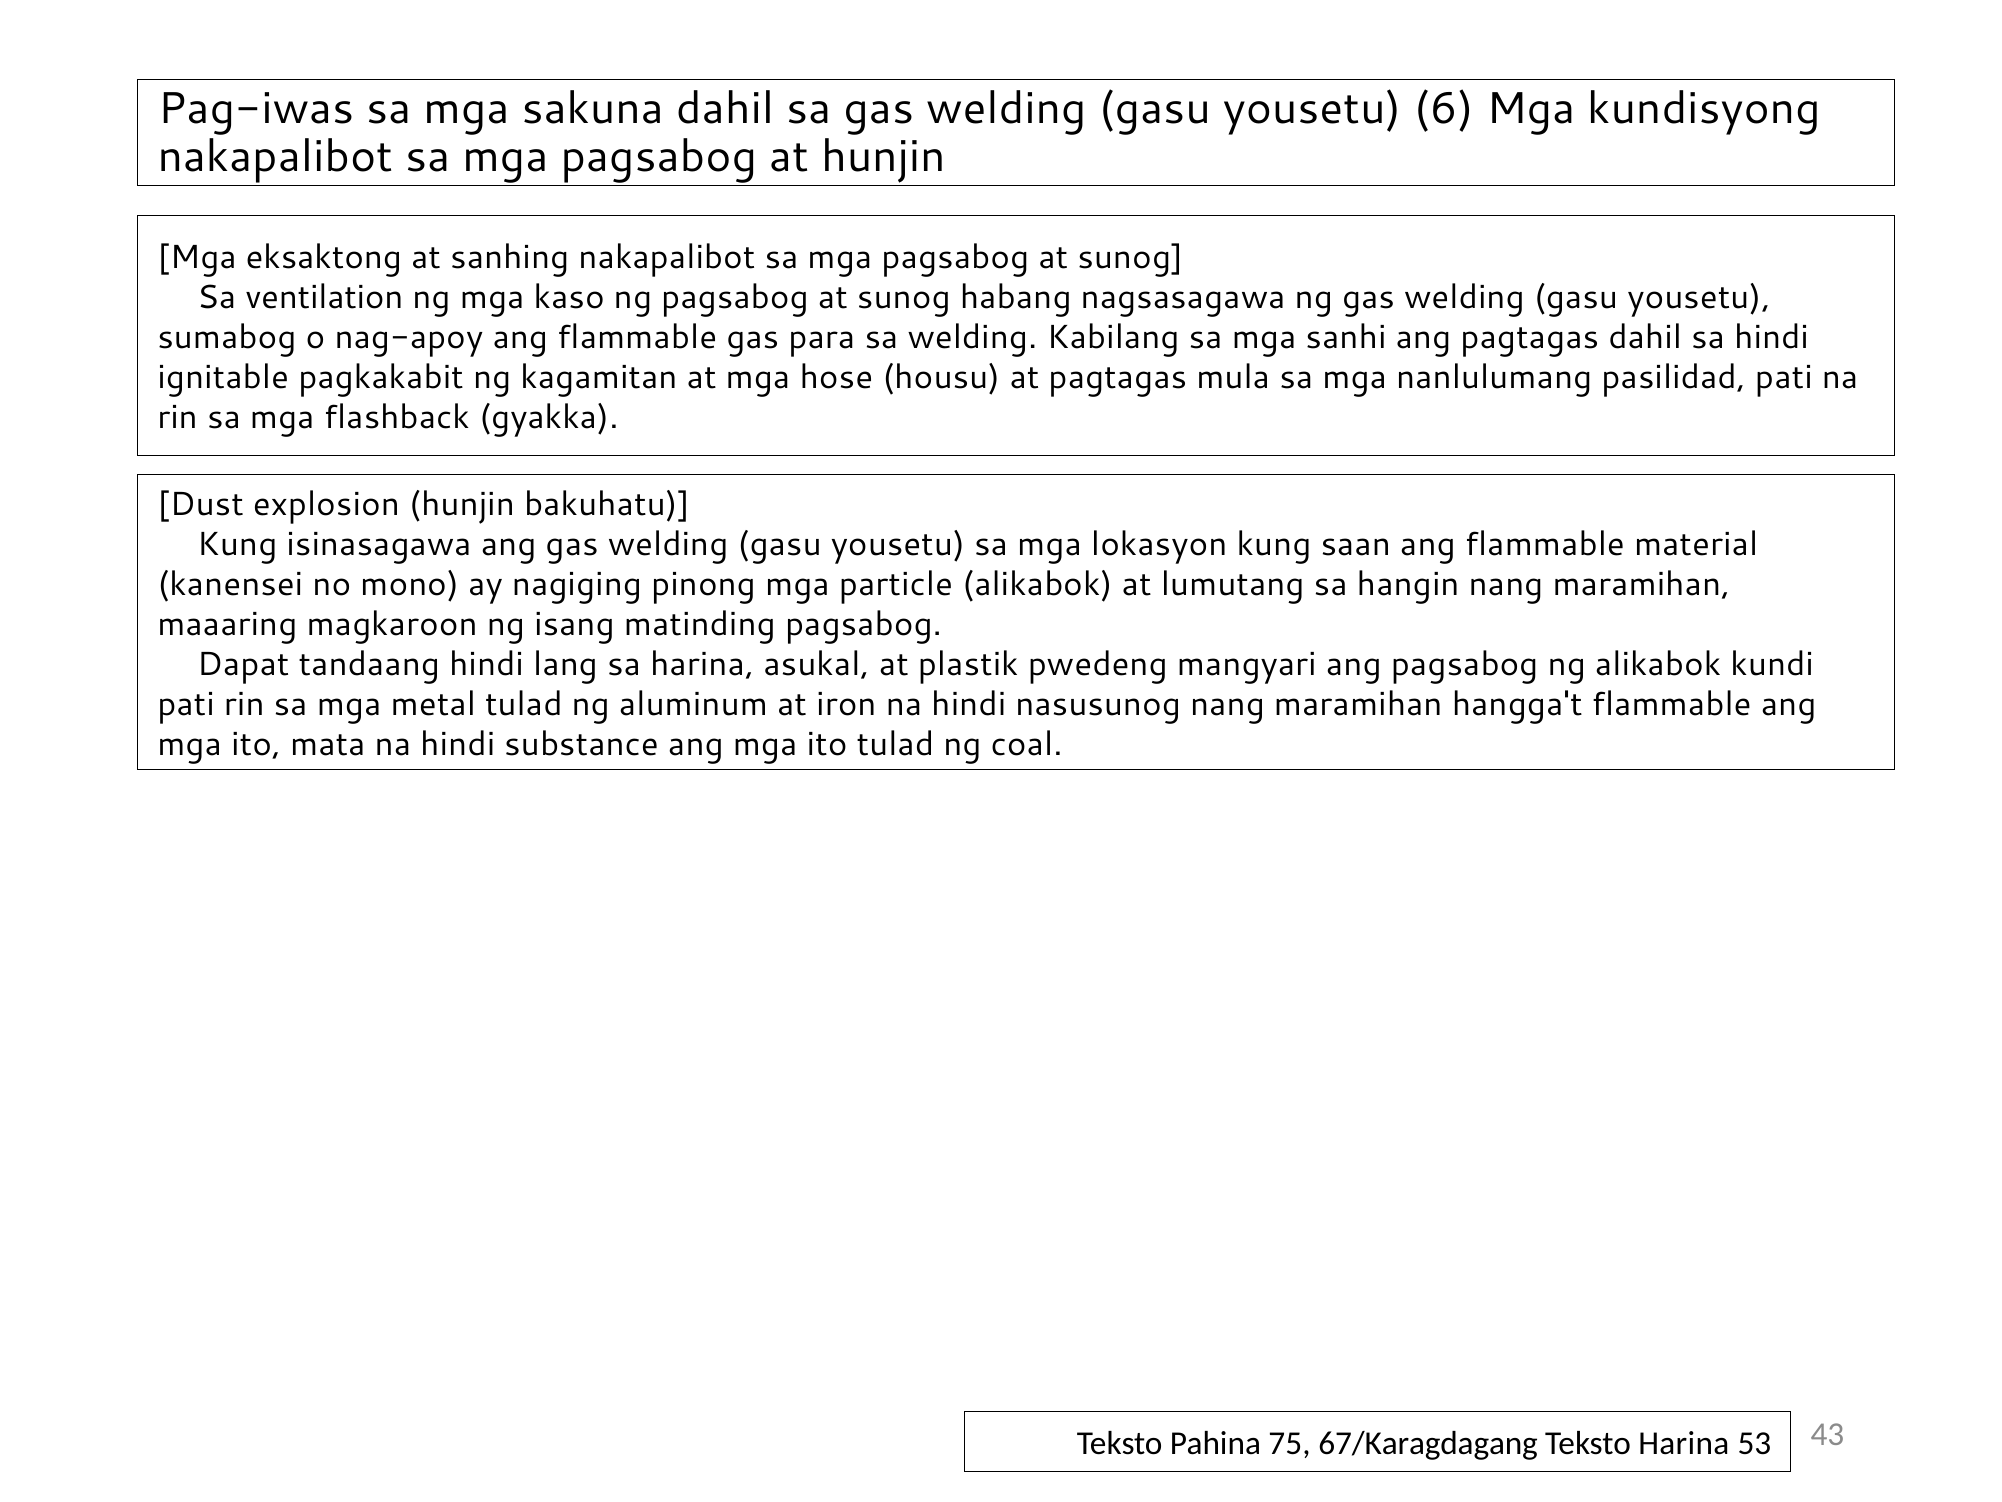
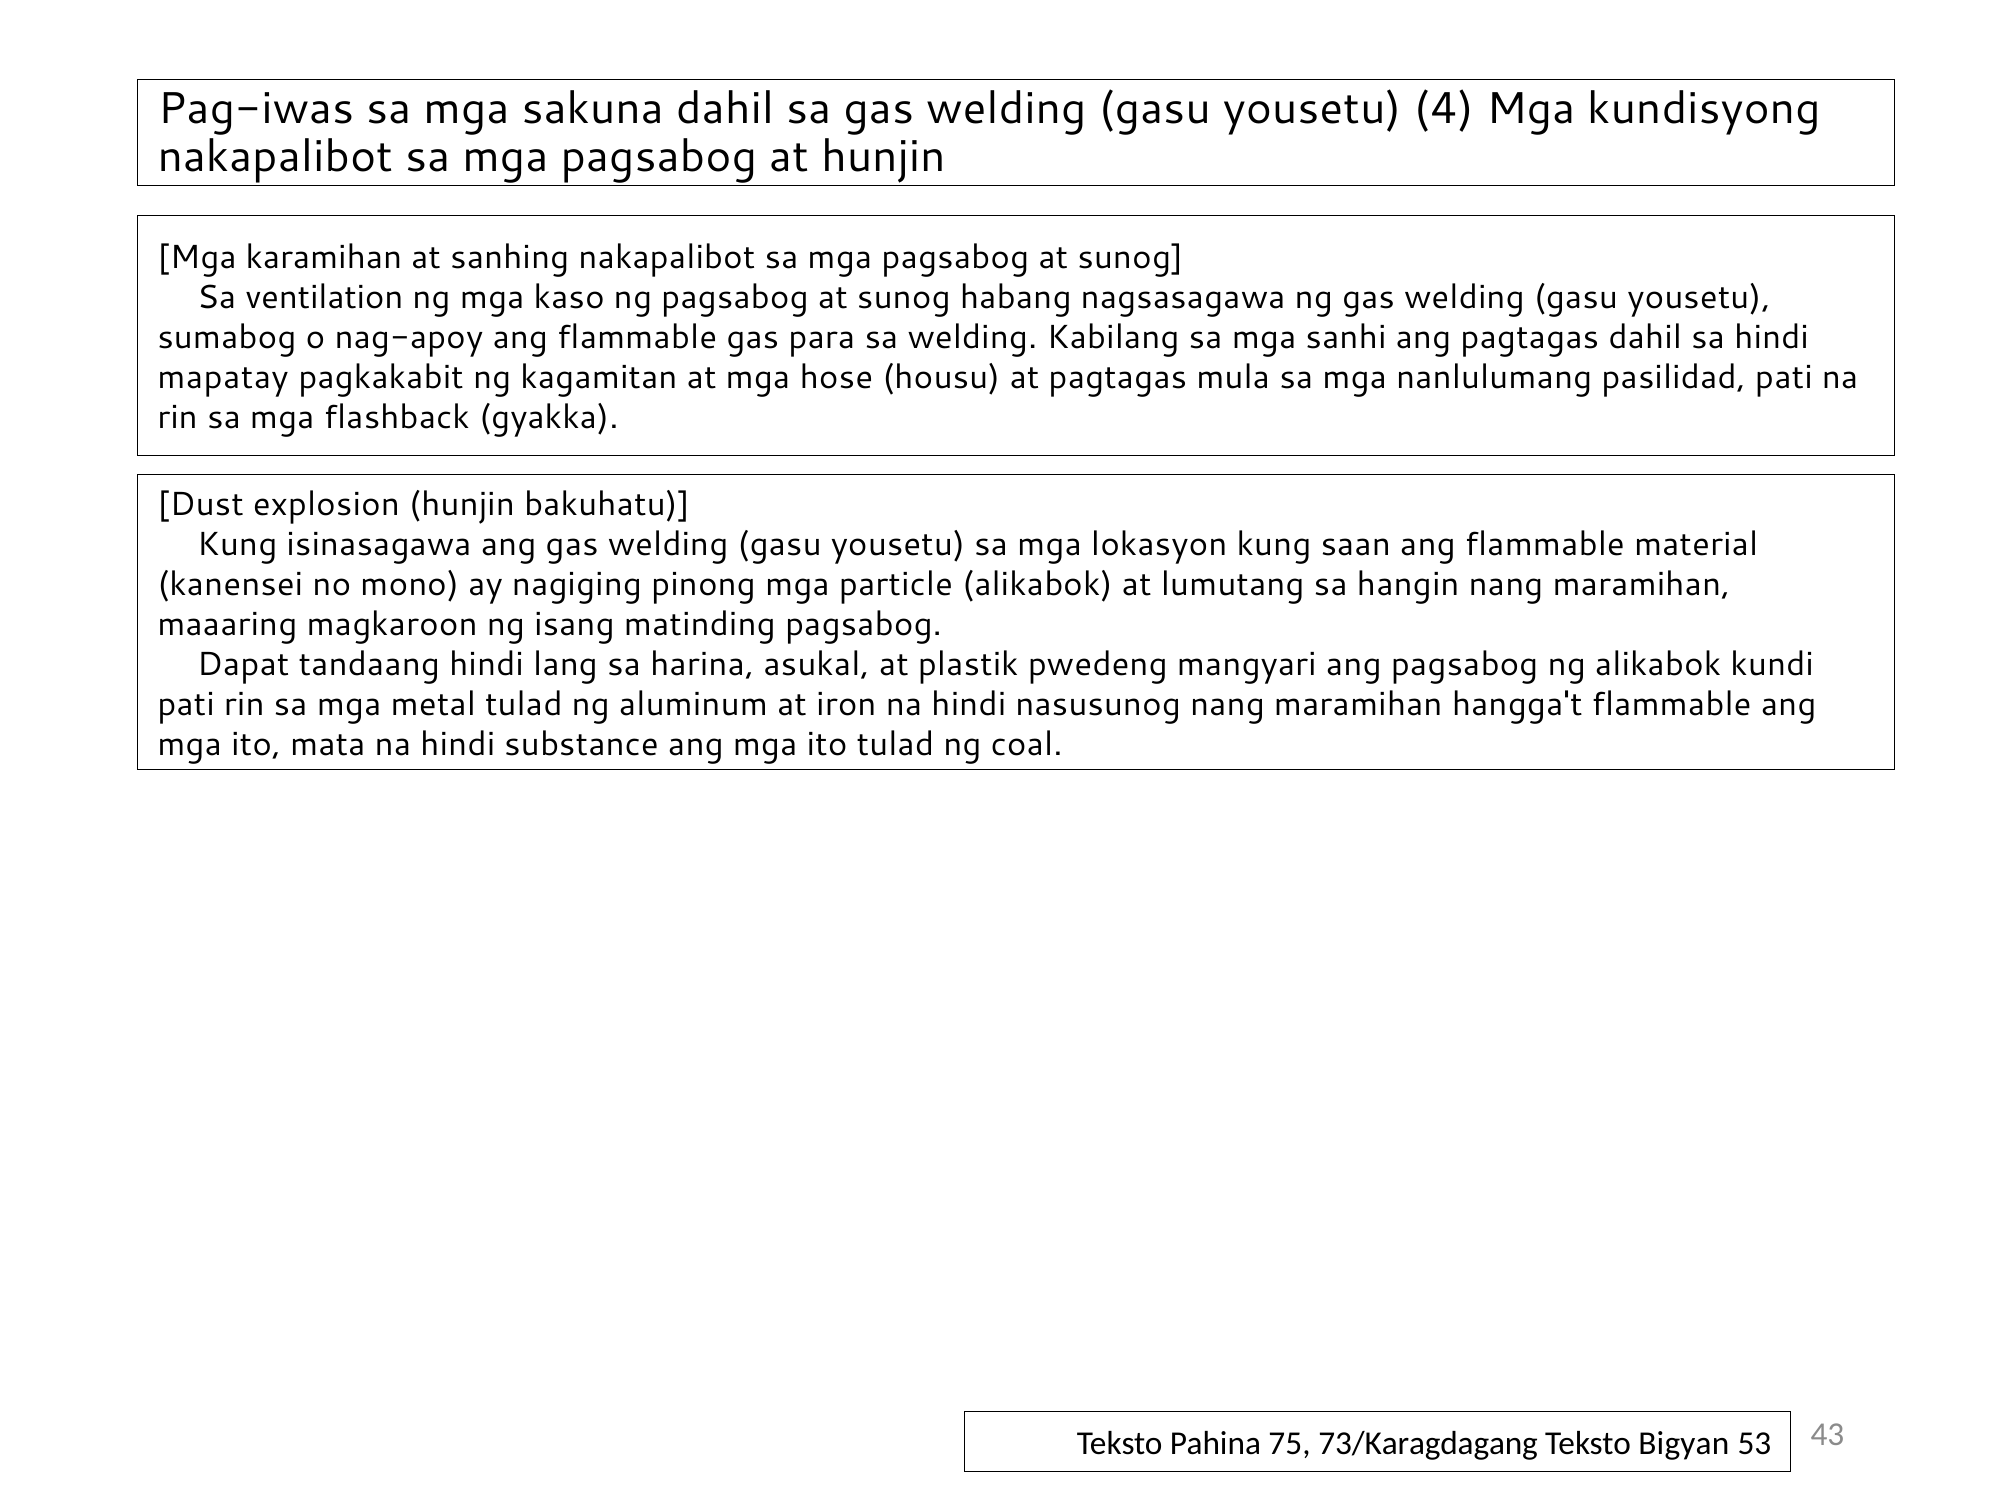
6: 6 -> 4
eksaktong: eksaktong -> karamihan
ignitable: ignitable -> mapatay
67/Karagdagang: 67/Karagdagang -> 73/Karagdagang
Teksto Harina: Harina -> Bigyan
